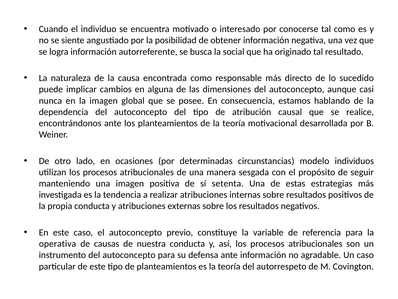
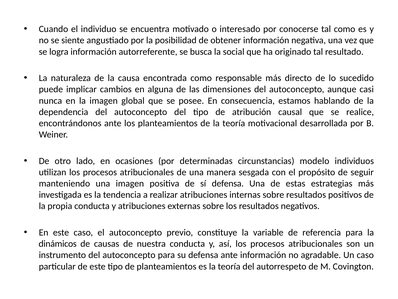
sí setenta: setenta -> defensa
operativa: operativa -> dinámicos
